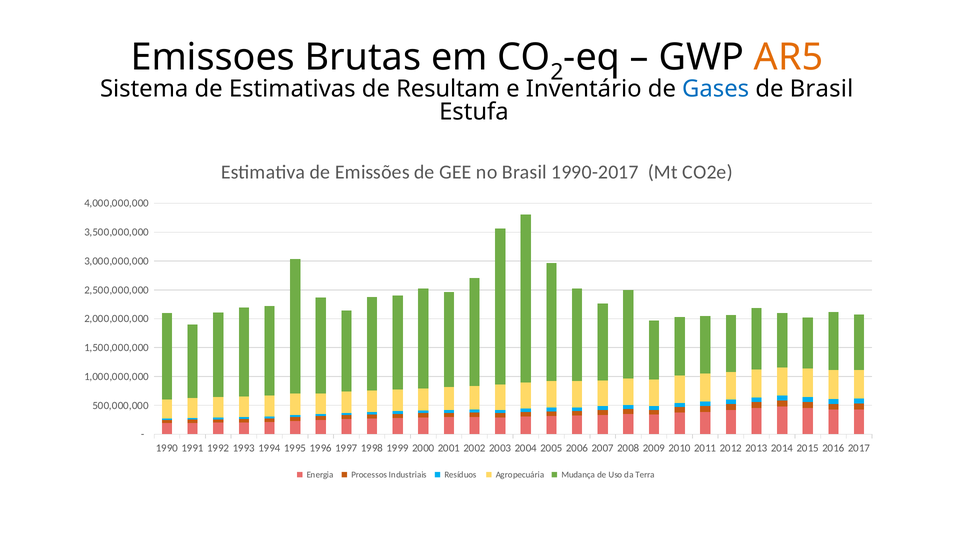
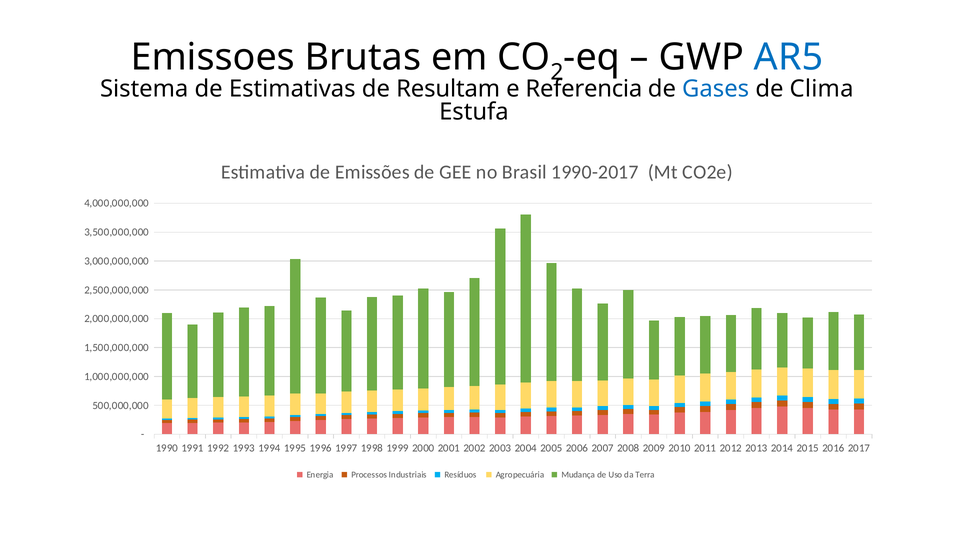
AR5 colour: orange -> blue
Inventário: Inventário -> Referencia
de Brasil: Brasil -> Clima
